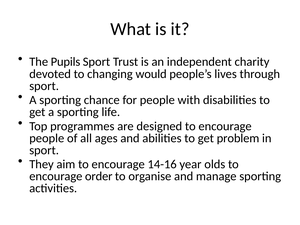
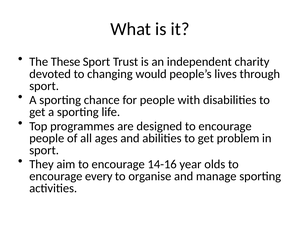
Pupils: Pupils -> These
order: order -> every
